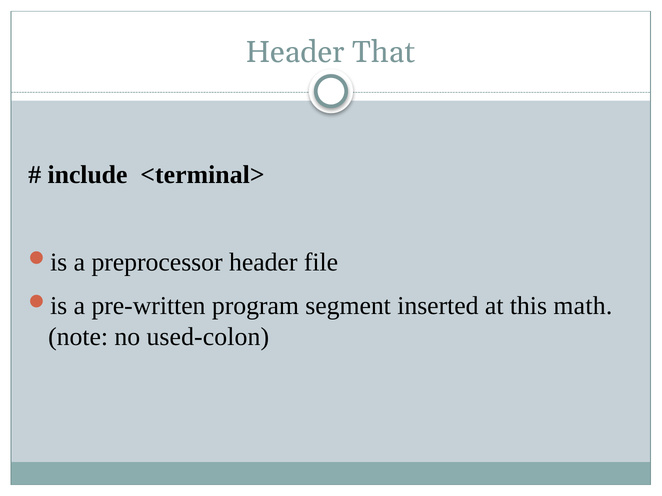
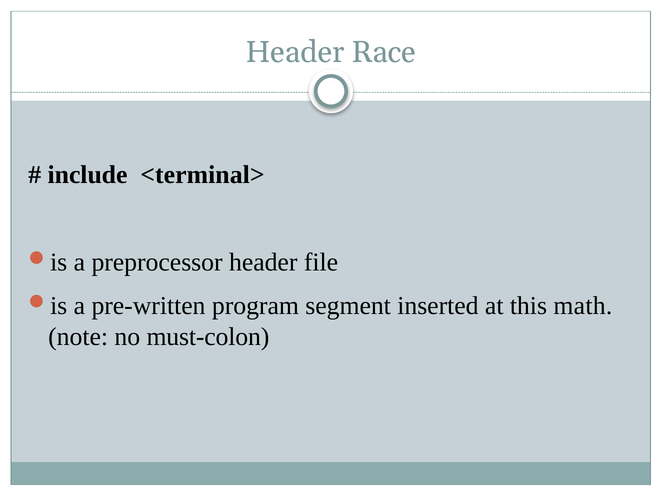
That: That -> Race
used-colon: used-colon -> must-colon
